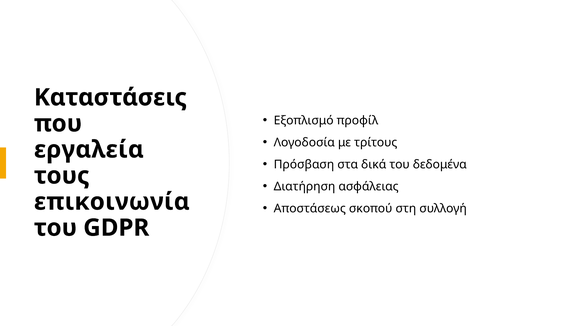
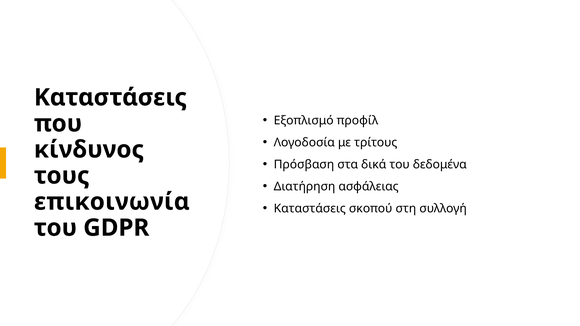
εργαλεία: εργαλεία -> κίνδυνος
Αποστάσεως at (310, 209): Αποστάσεως -> Καταστάσεις
